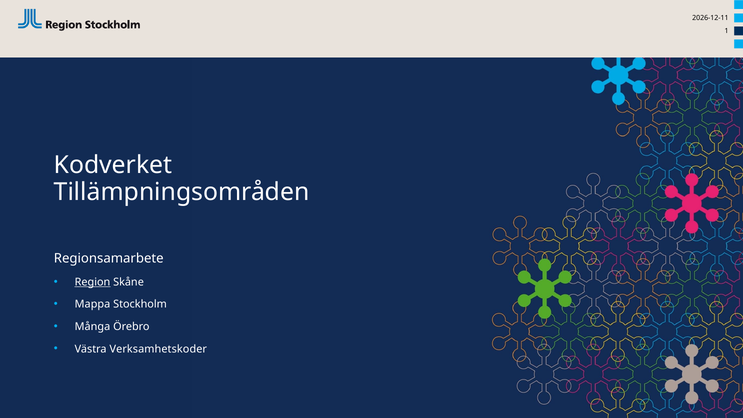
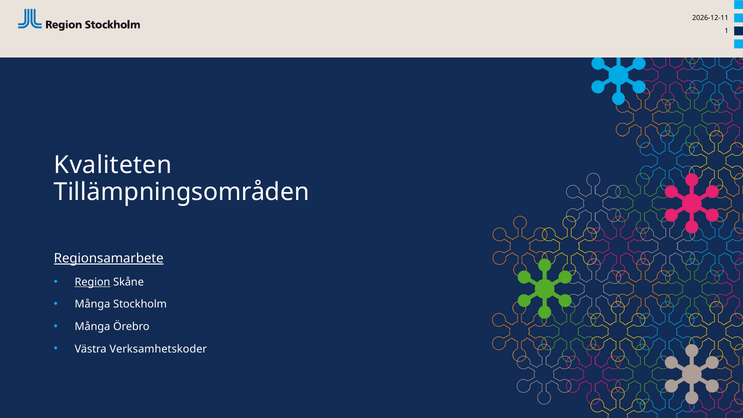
Kodverket: Kodverket -> Kvaliteten
Regionsamarbete underline: none -> present
Mappa at (93, 304): Mappa -> Många
